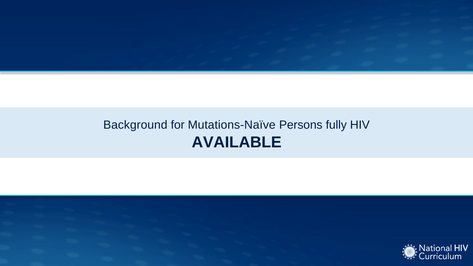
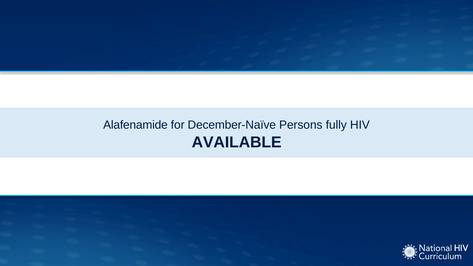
Background: Background -> Alafenamide
Mutations-Naïve: Mutations-Naïve -> December-Naïve
